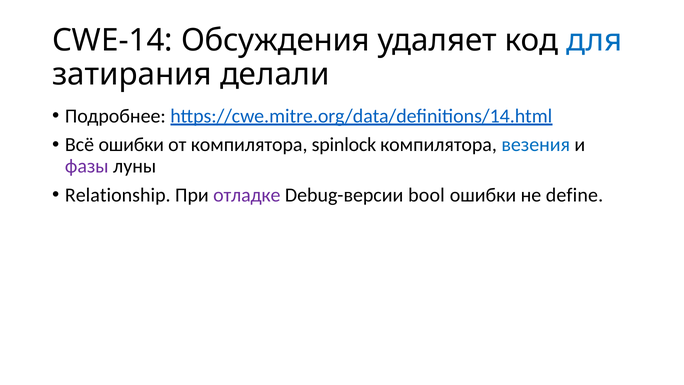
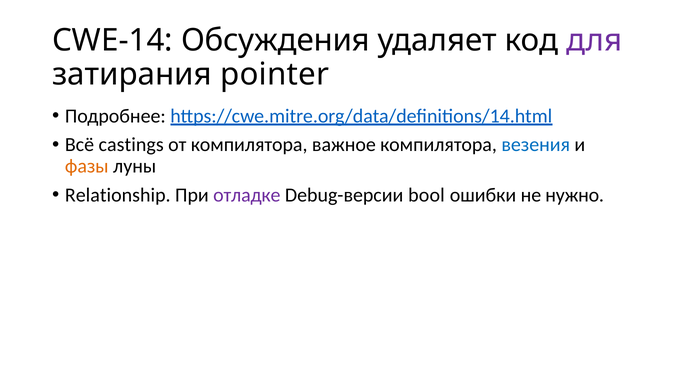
для colour: blue -> purple
делали: делали -> pointer
Всё ошибки: ошибки -> castings
spinlock: spinlock -> важное
фазы colour: purple -> orange
define: define -> нужно
